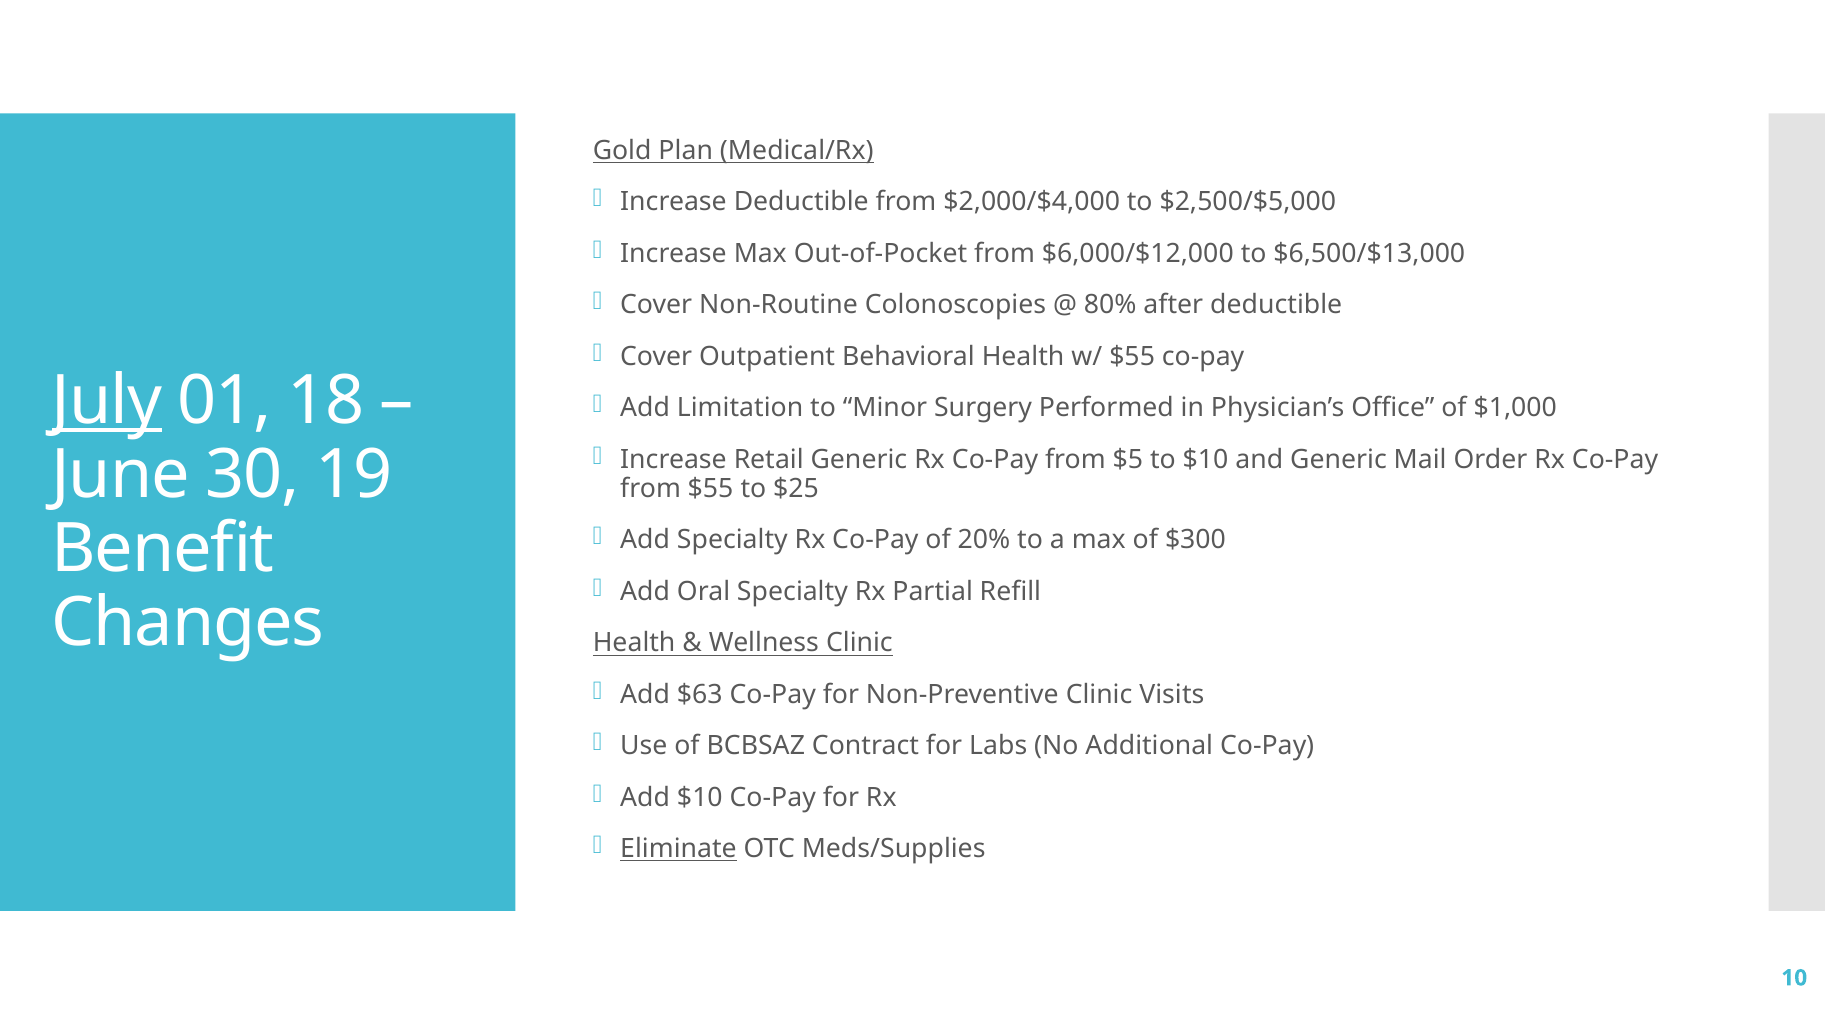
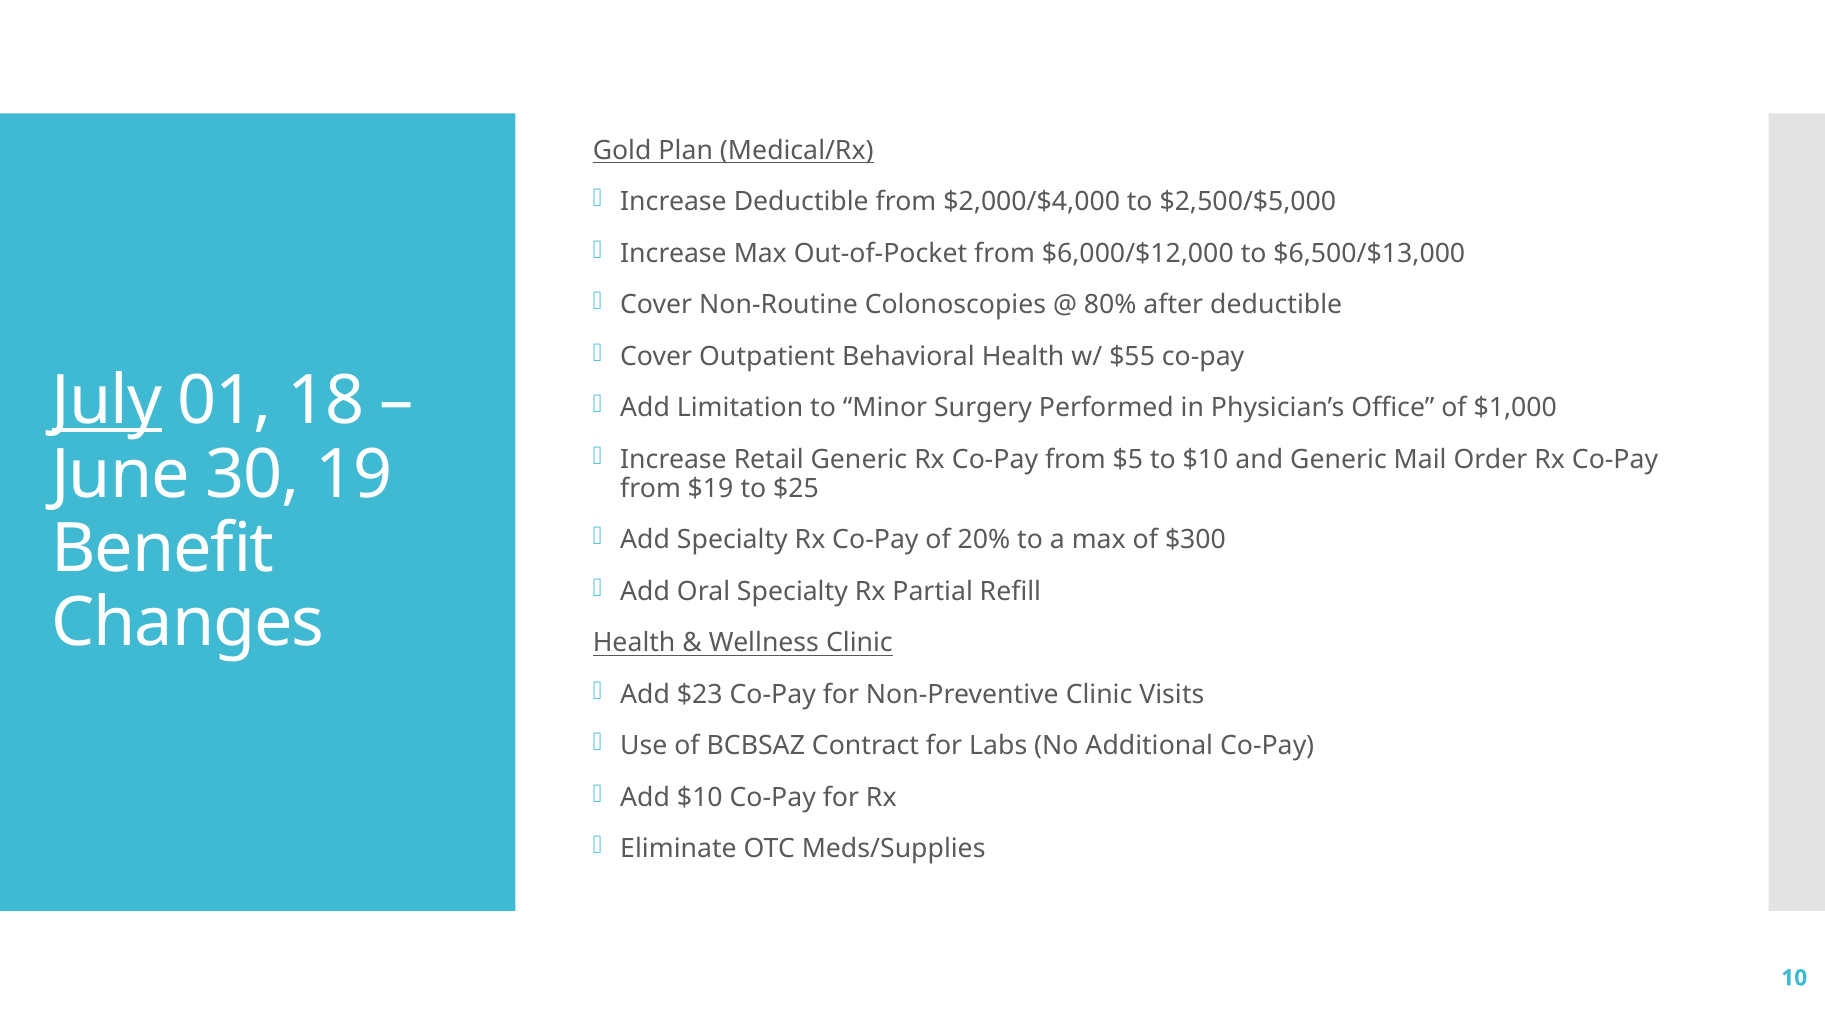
from $55: $55 -> $19
$63: $63 -> $23
Eliminate underline: present -> none
